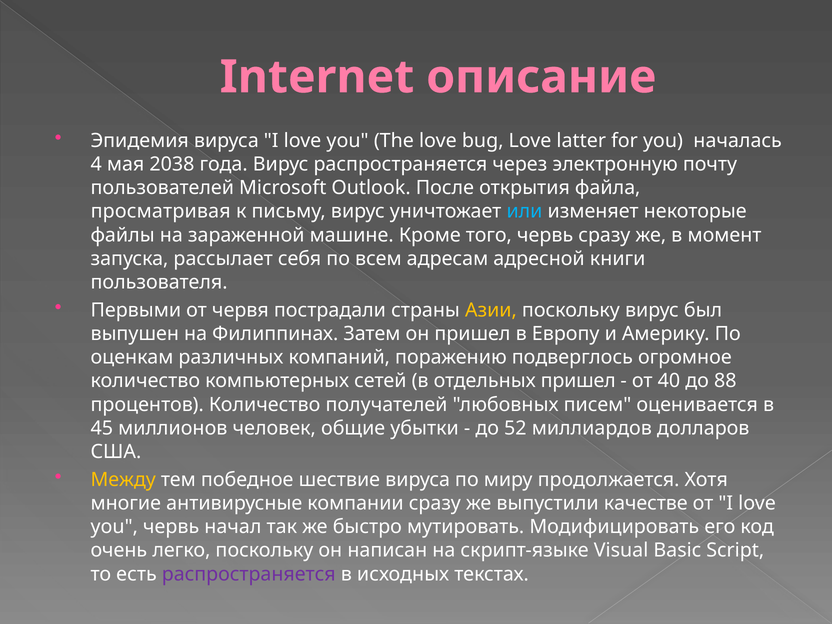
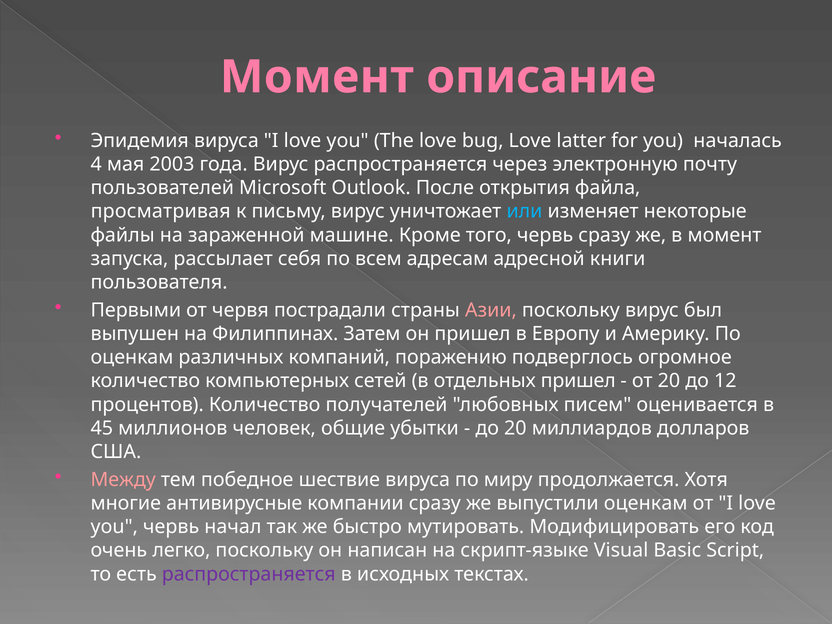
Internet at (317, 77): Internet -> Момент
2038: 2038 -> 2003
Азии colour: yellow -> pink
от 40: 40 -> 20
88: 88 -> 12
до 52: 52 -> 20
Между colour: yellow -> pink
выпустили качестве: качестве -> оценкам
